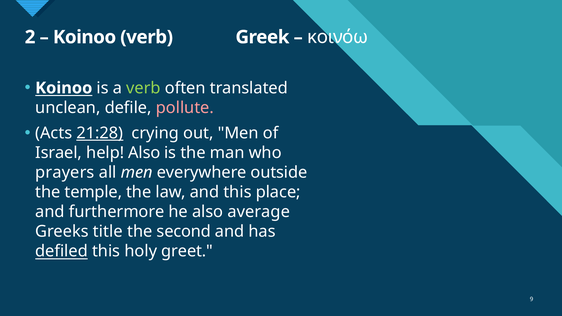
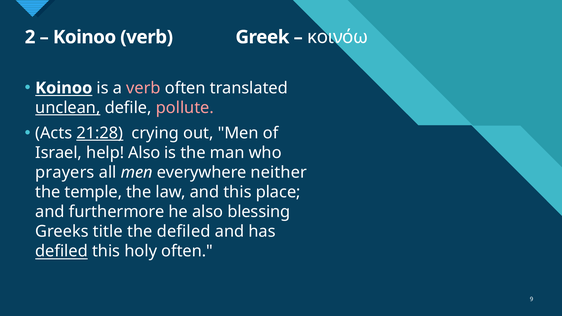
verb at (143, 88) colour: light green -> pink
unclean underline: none -> present
outside: outside -> neither
average: average -> blessing
the second: second -> defiled
holy greet: greet -> often
